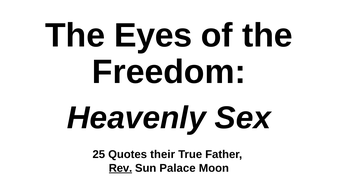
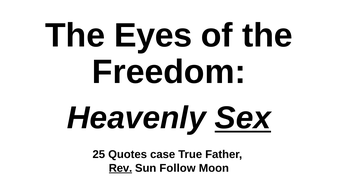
Sex underline: none -> present
their: their -> case
Palace: Palace -> Follow
